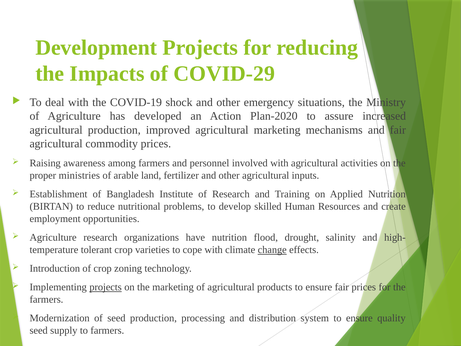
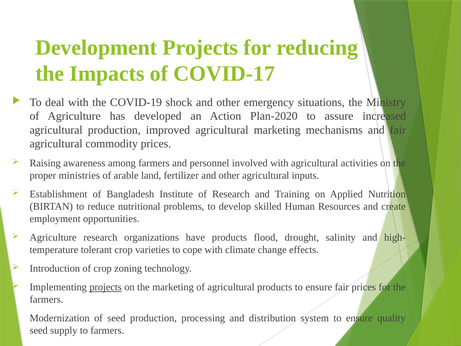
COVID-29: COVID-29 -> COVID-17
have nutrition: nutrition -> products
change underline: present -> none
